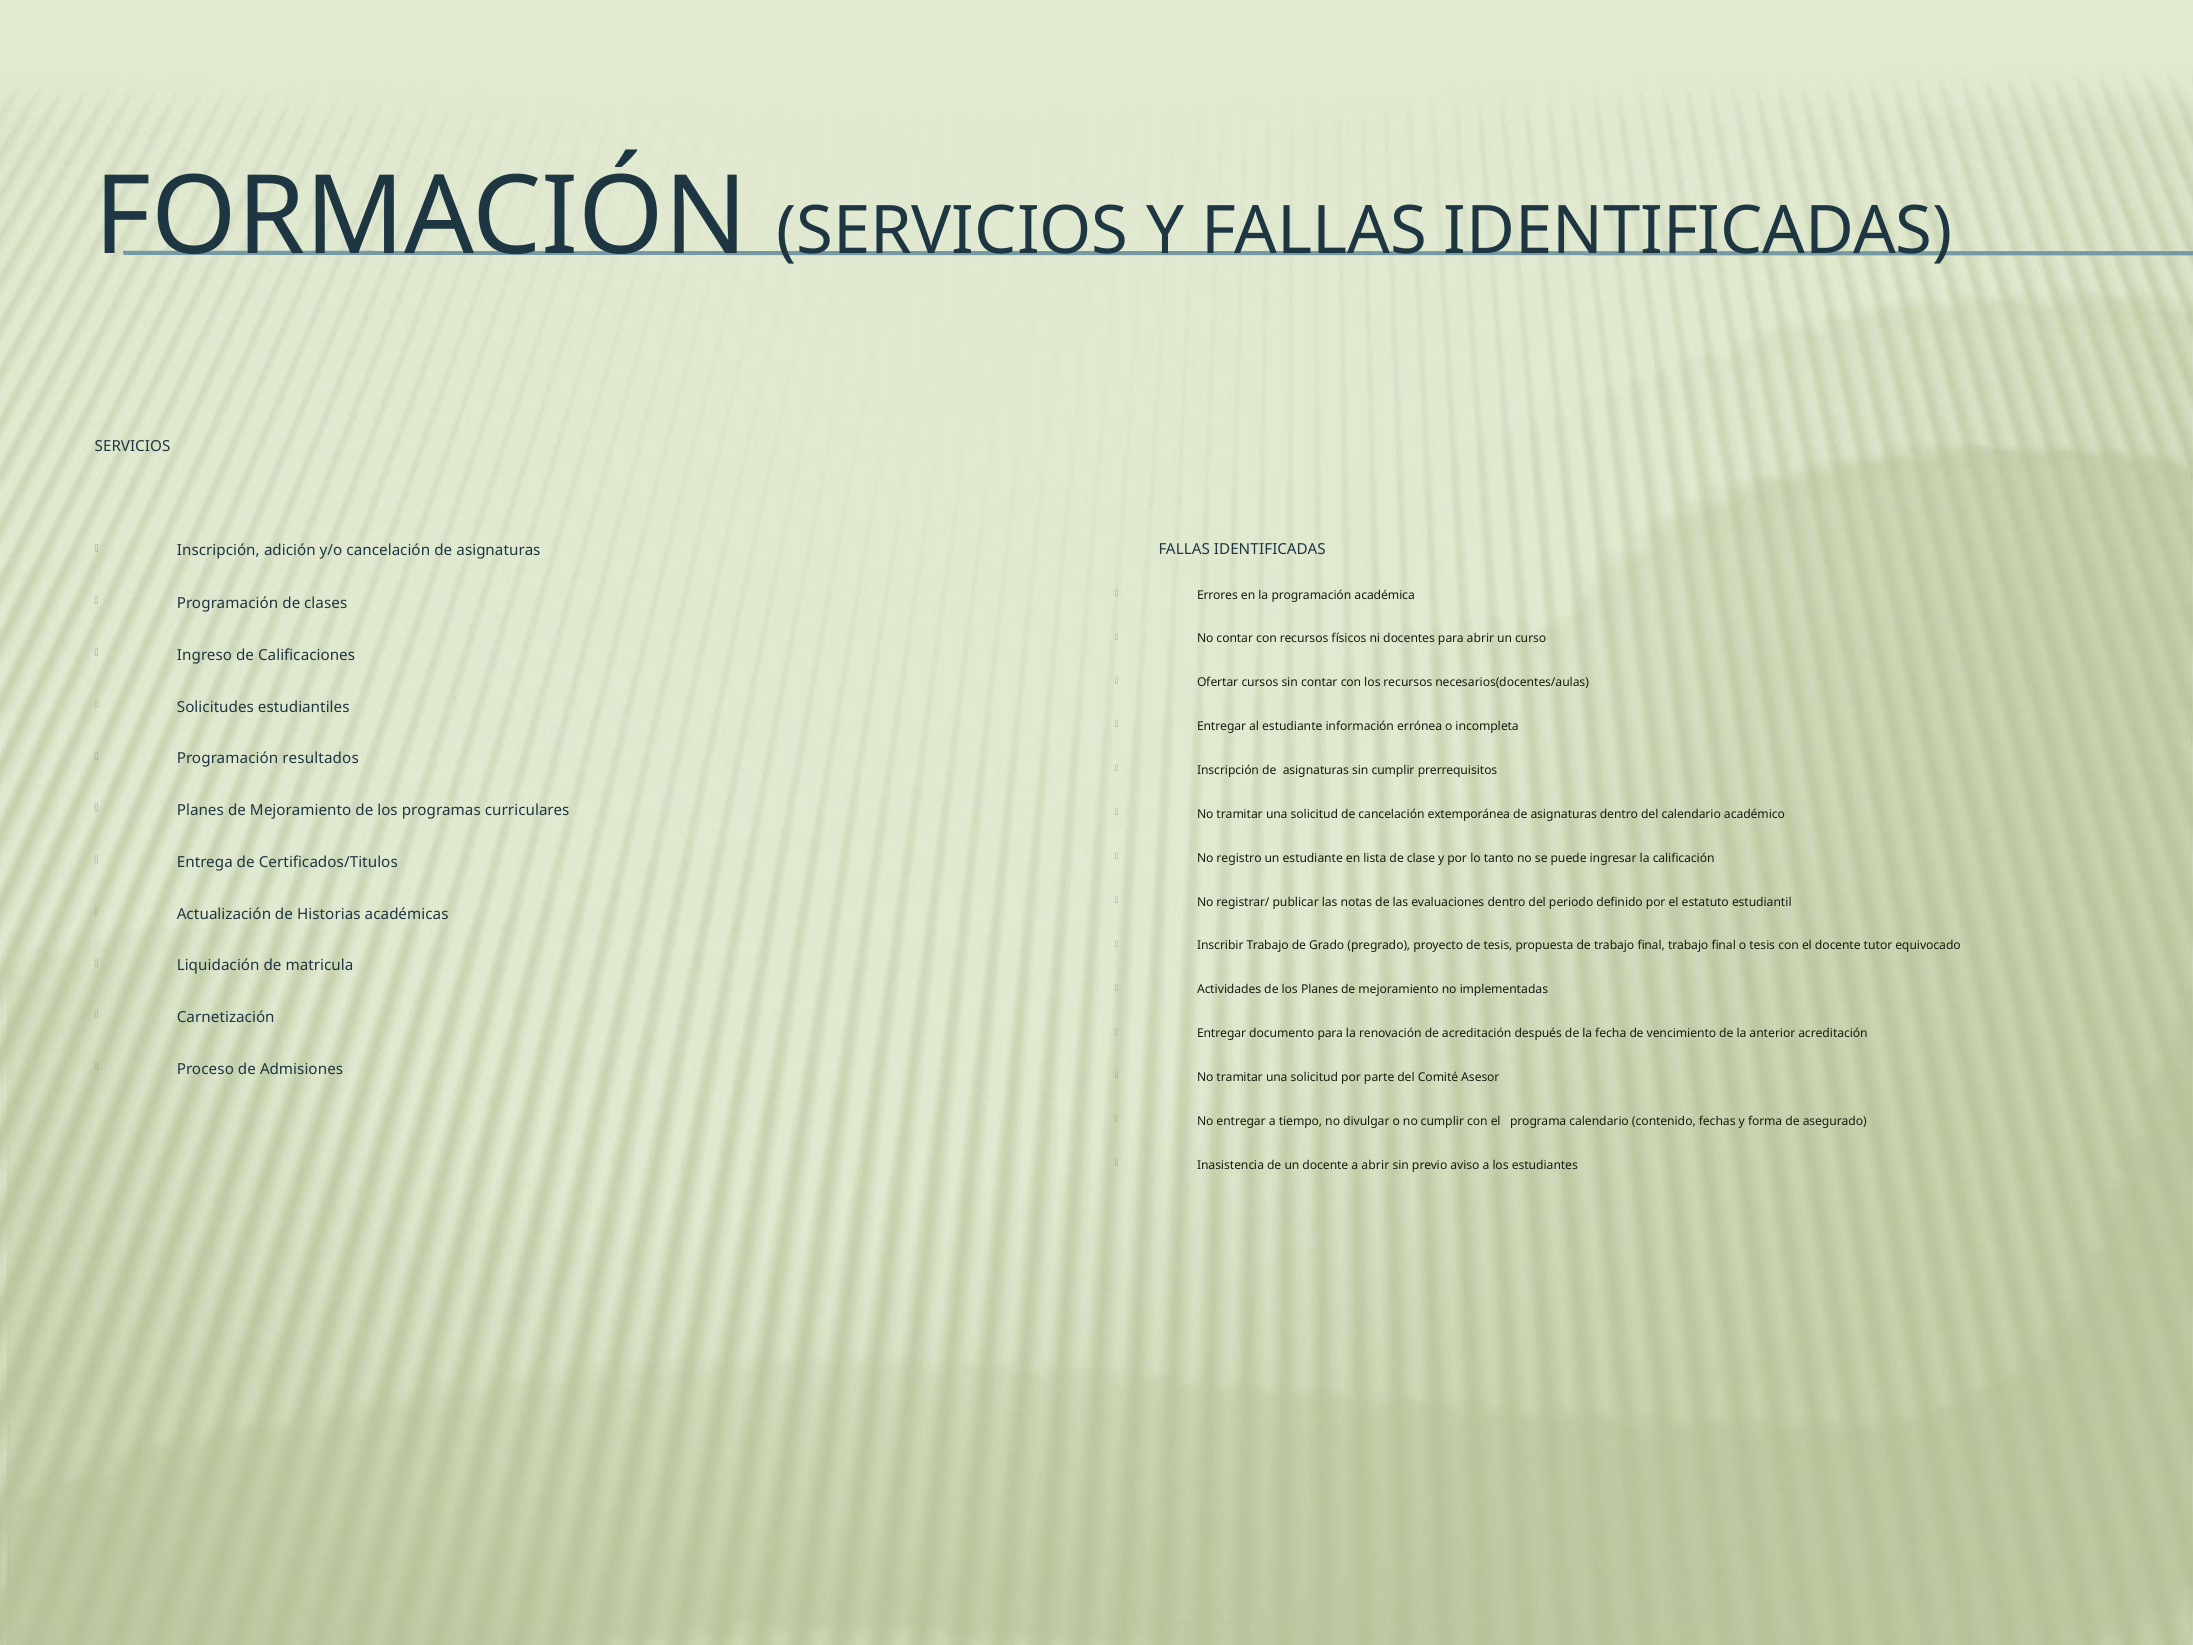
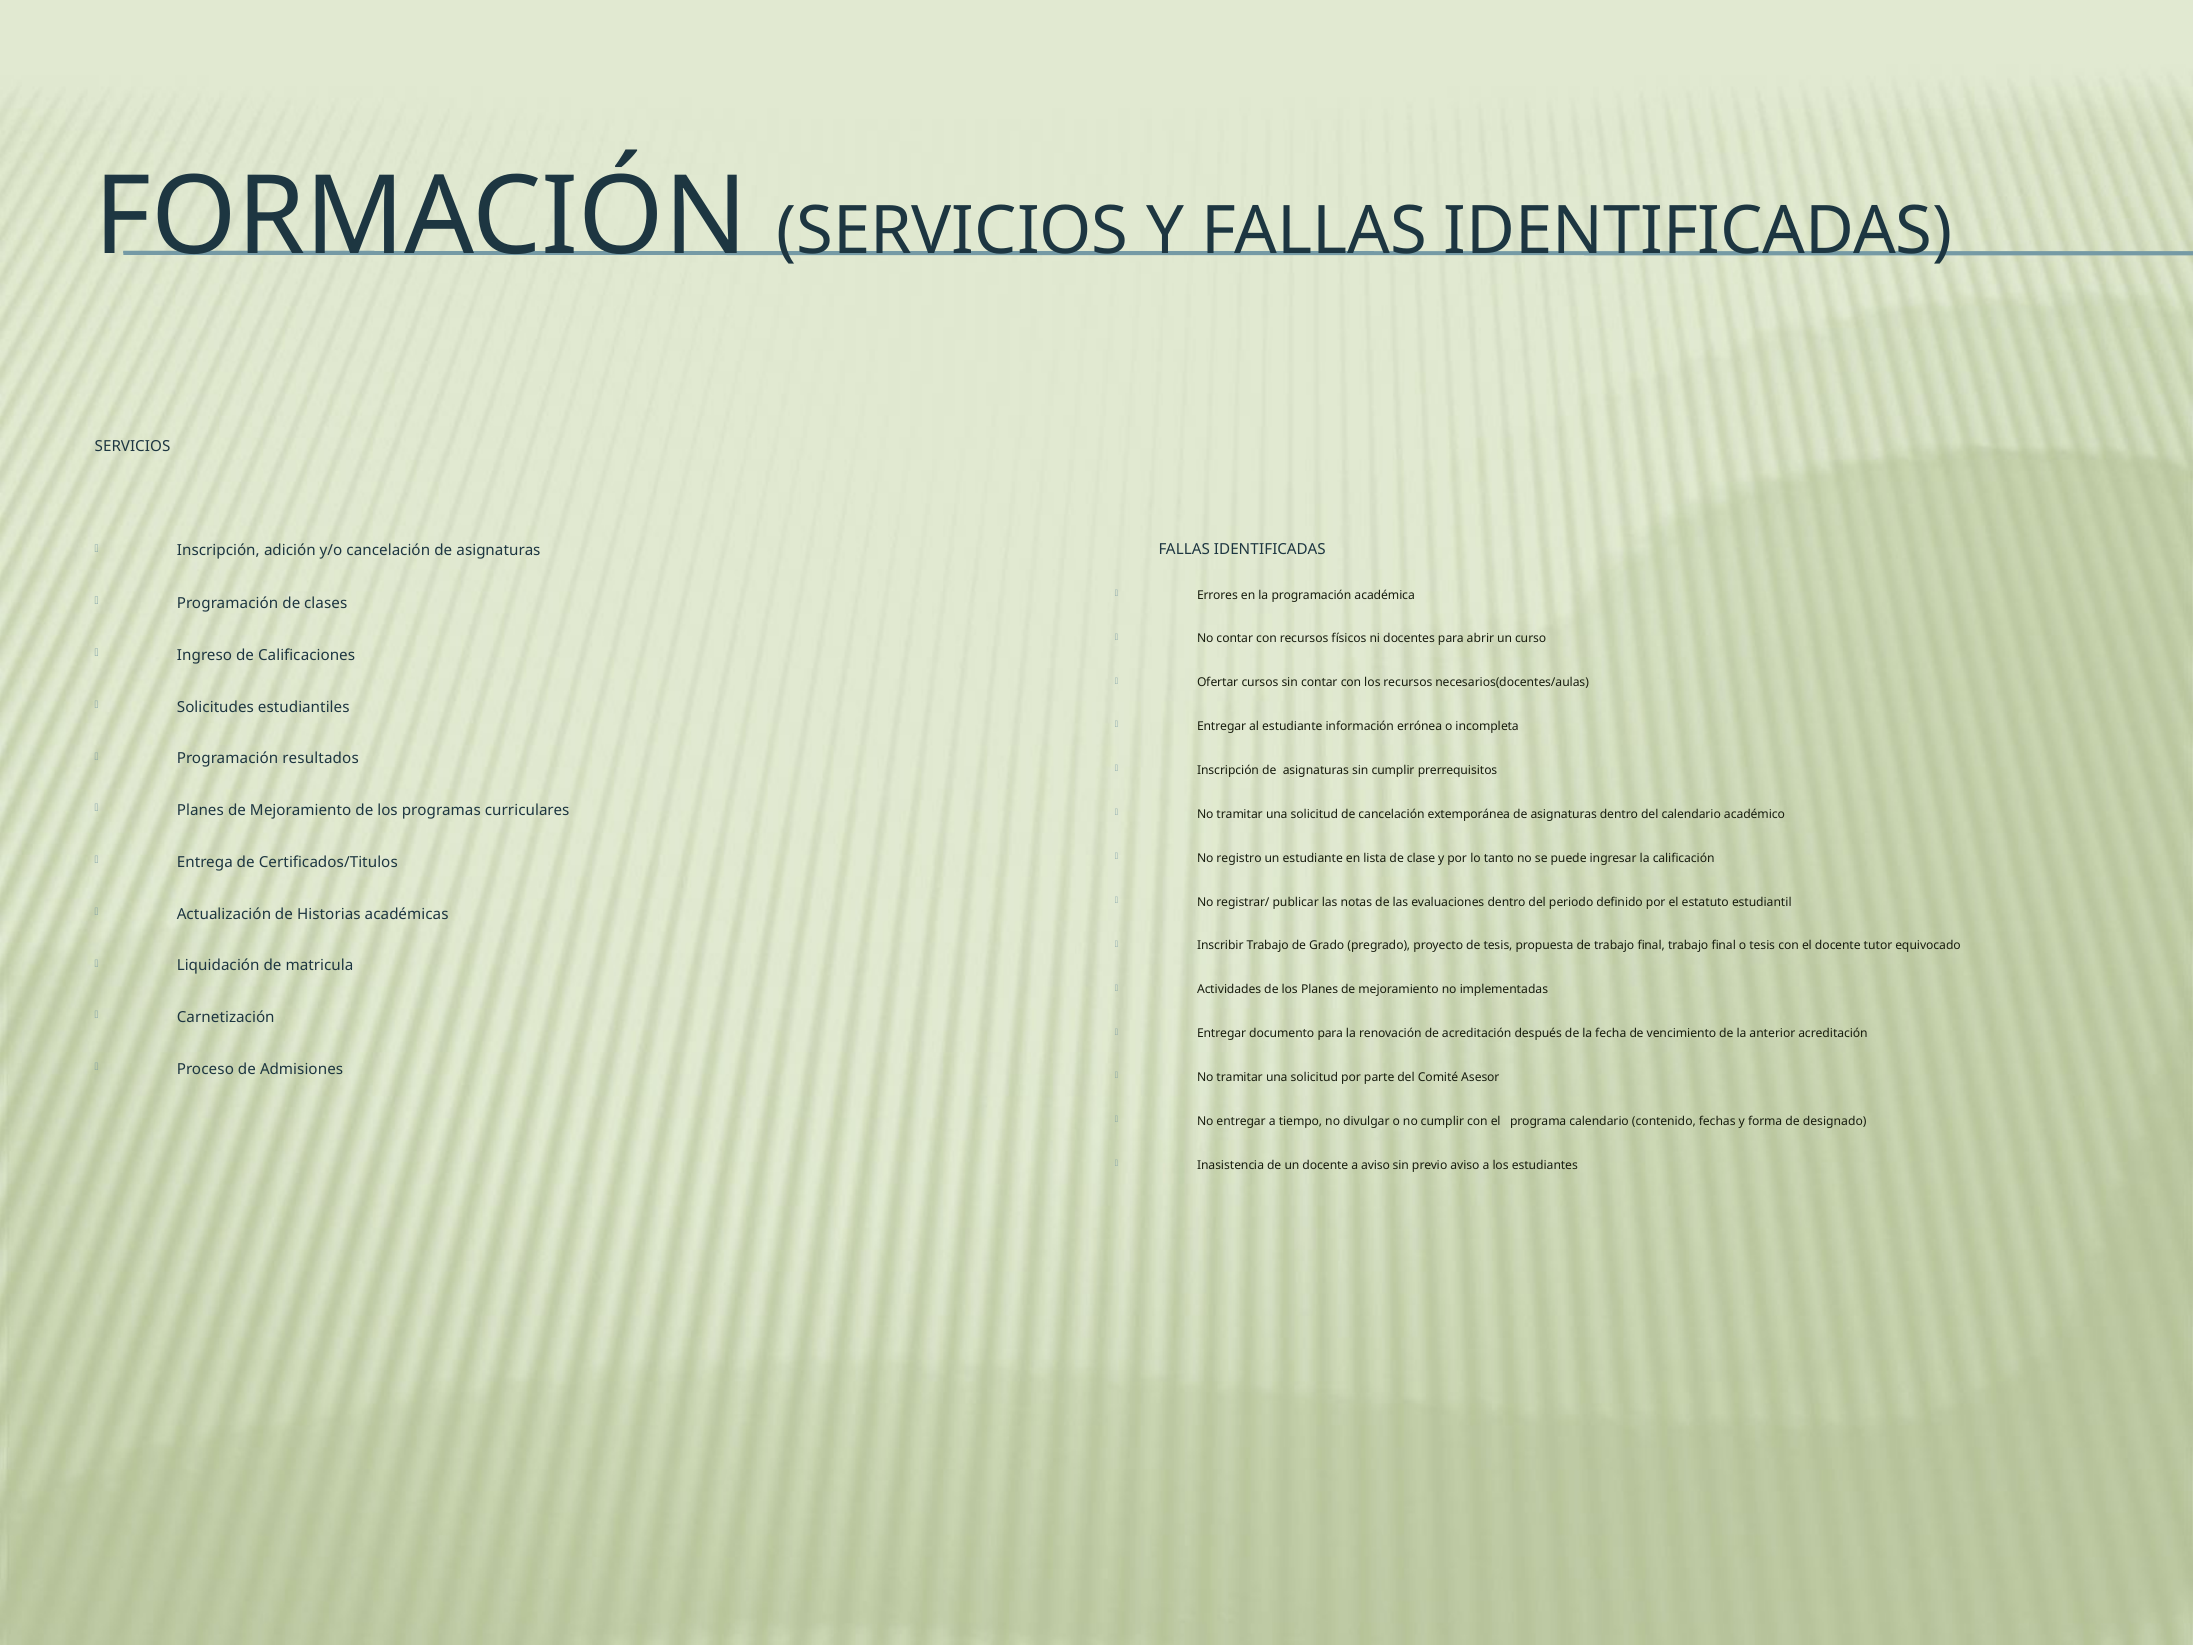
asegurado: asegurado -> designado
a abrir: abrir -> aviso
